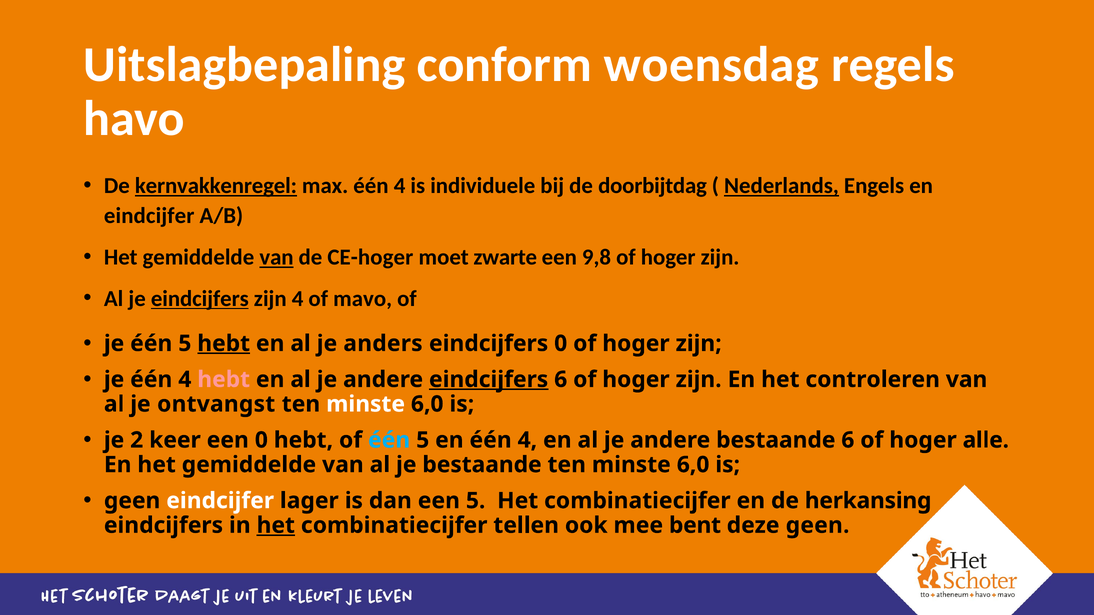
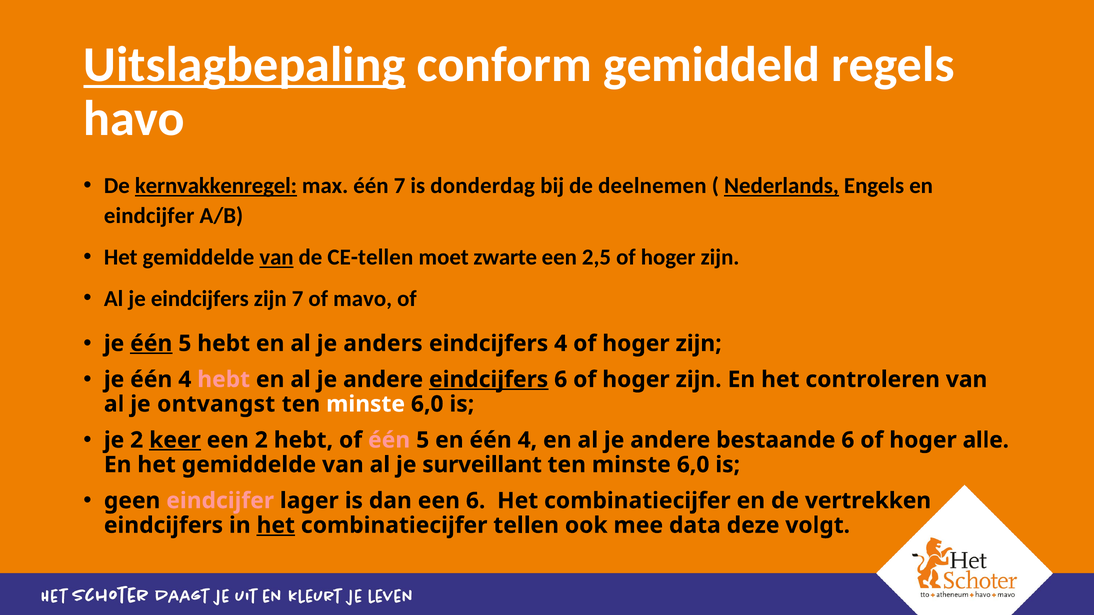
Uitslagbepaling underline: none -> present
woensdag: woensdag -> gemiddeld
max één 4: 4 -> 7
individuele: individuele -> donderdag
doorbijtdag: doorbijtdag -> deelnemen
CE-hoger: CE-hoger -> CE-tellen
9,8: 9,8 -> 2,5
eindcijfers at (200, 299) underline: present -> none
zijn 4: 4 -> 7
één at (151, 344) underline: none -> present
hebt at (224, 344) underline: present -> none
eindcijfers 0: 0 -> 4
keer underline: none -> present
een 0: 0 -> 2
één at (389, 440) colour: light blue -> pink
je bestaande: bestaande -> surveillant
eindcijfer at (220, 501) colour: white -> pink
een 5: 5 -> 6
herkansing: herkansing -> vertrekken
bent: bent -> data
deze geen: geen -> volgt
